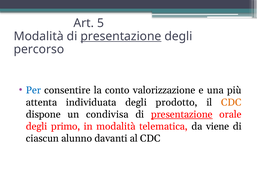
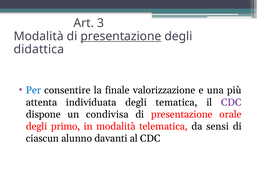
5: 5 -> 3
percorso: percorso -> didattica
conto: conto -> finale
prodotto: prodotto -> tematica
CDC at (231, 102) colour: orange -> purple
presentazione at (182, 114) underline: present -> none
viene: viene -> sensi
